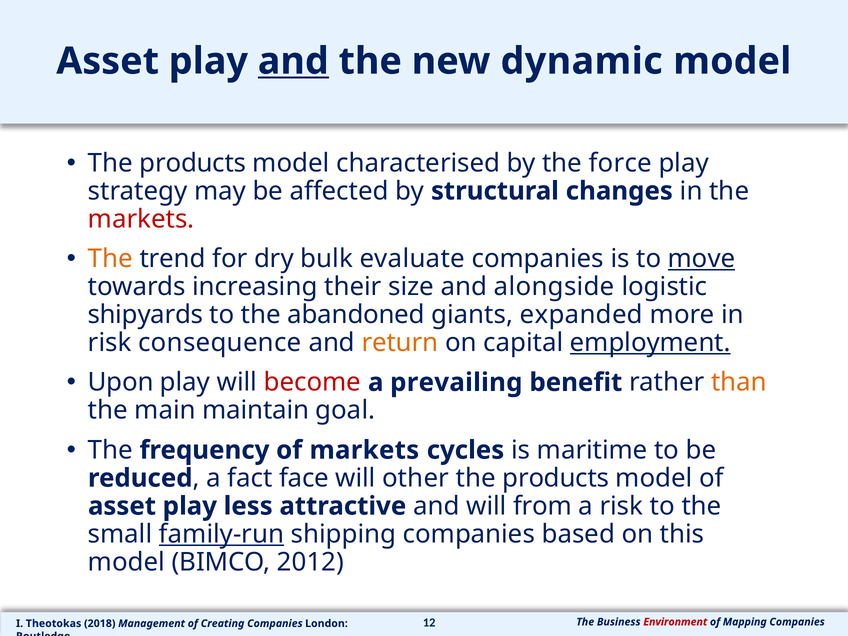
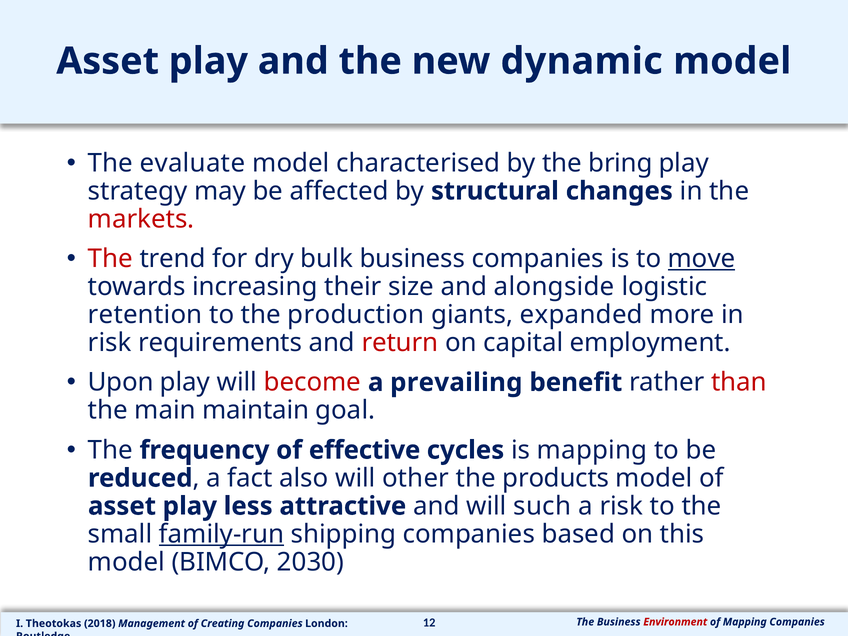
and at (293, 61) underline: present -> none
products at (193, 163): products -> evaluate
force: force -> bring
The at (110, 259) colour: orange -> red
bulk evaluate: evaluate -> business
shipyards: shipyards -> retention
abandoned: abandoned -> production
consequence: consequence -> requirements
return colour: orange -> red
employment underline: present -> none
than colour: orange -> red
of markets: markets -> effective
is maritime: maritime -> mapping
face: face -> also
from: from -> such
2012: 2012 -> 2030
